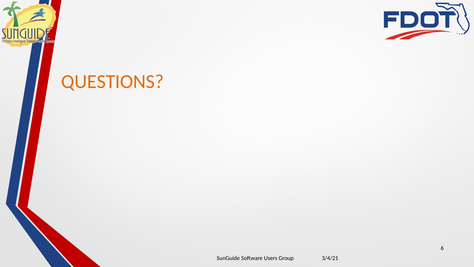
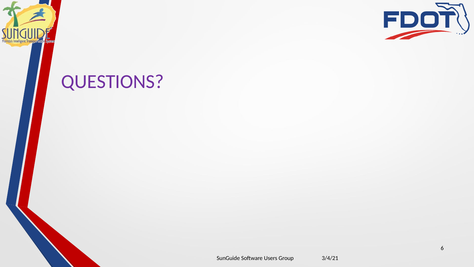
QUESTIONS colour: orange -> purple
